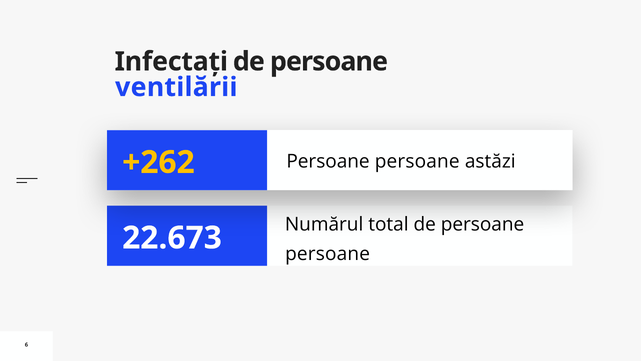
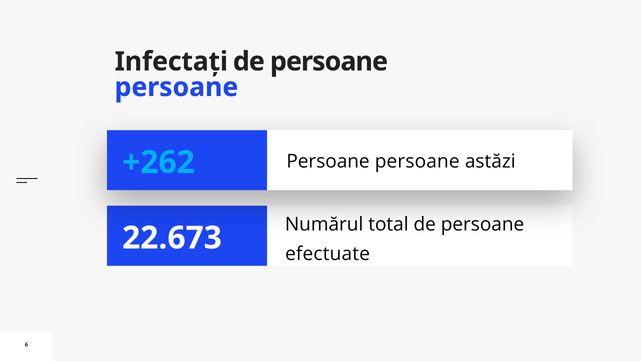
ventilării at (176, 87): ventilării -> persoane
+262 colour: yellow -> light blue
persoane at (328, 254): persoane -> efectuate
